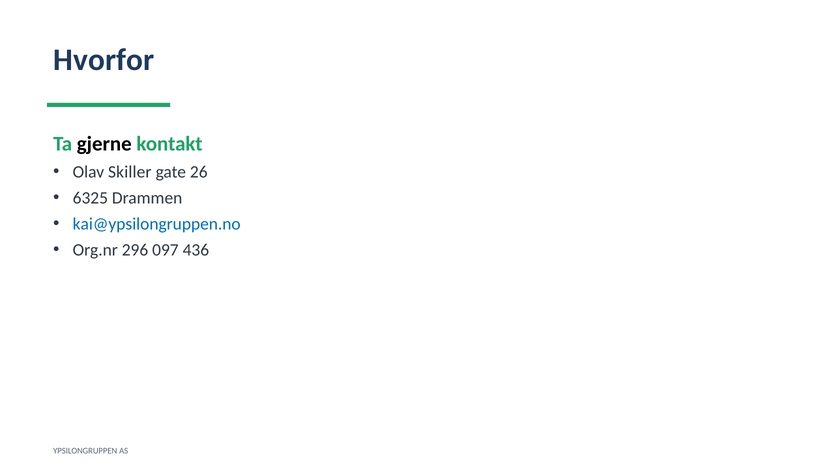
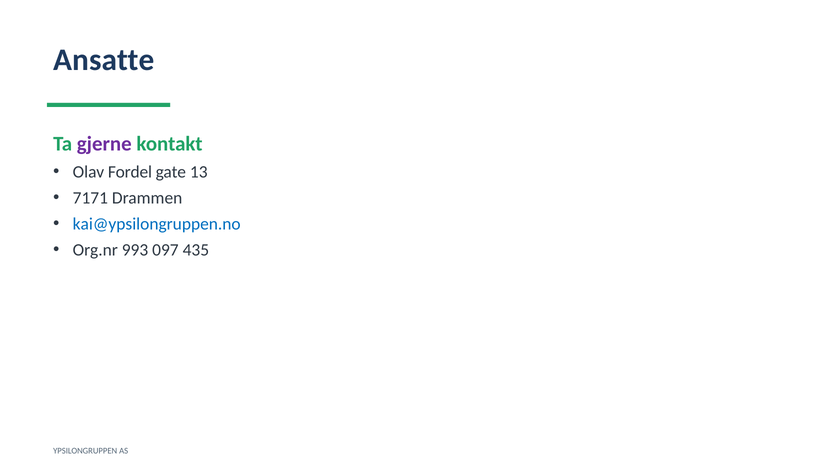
Hvorfor: Hvorfor -> Ansatte
gjerne colour: black -> purple
Skiller: Skiller -> Fordel
26: 26 -> 13
6325: 6325 -> 7171
296: 296 -> 993
436: 436 -> 435
